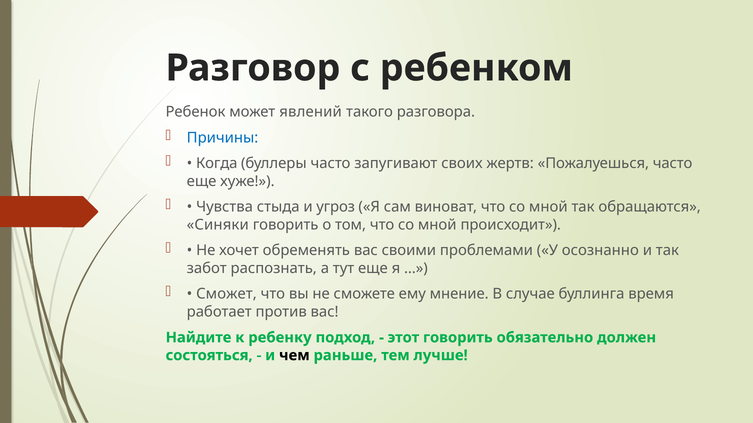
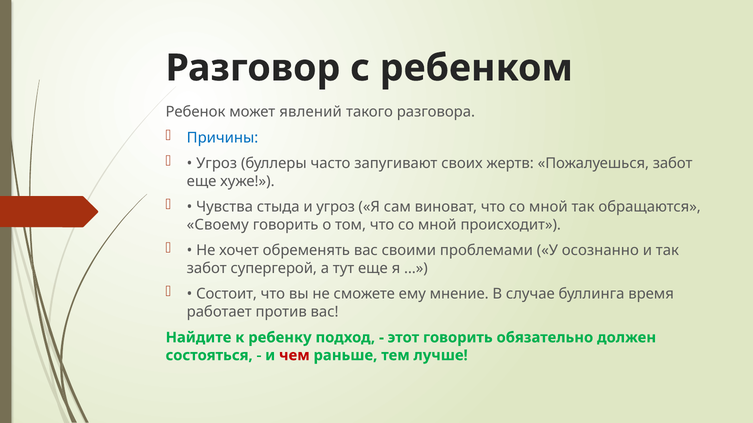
Когда at (217, 164): Когда -> Угроз
Пожалуешься часто: часто -> забот
Синяки: Синяки -> Своему
распознать: распознать -> супергерой
Сможет: Сможет -> Состоит
чем colour: black -> red
